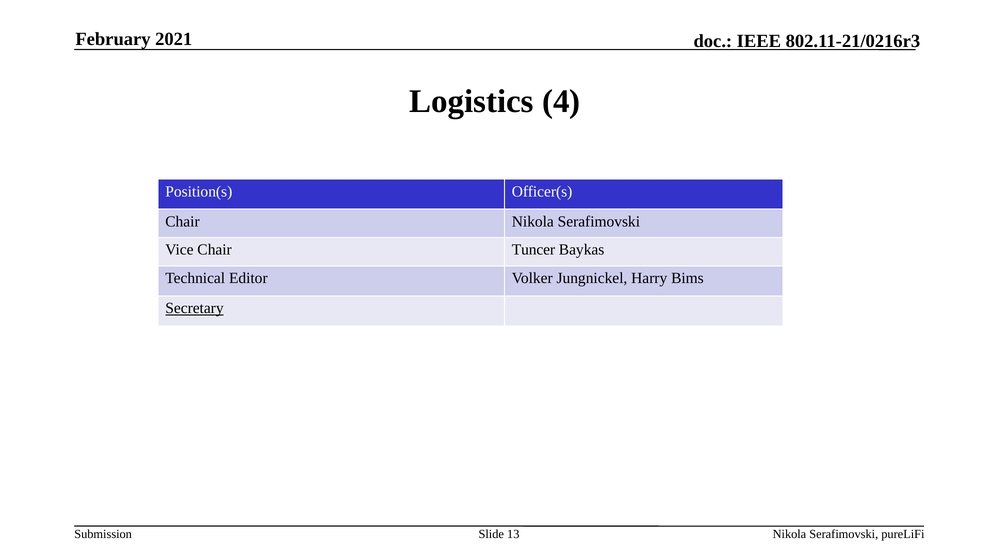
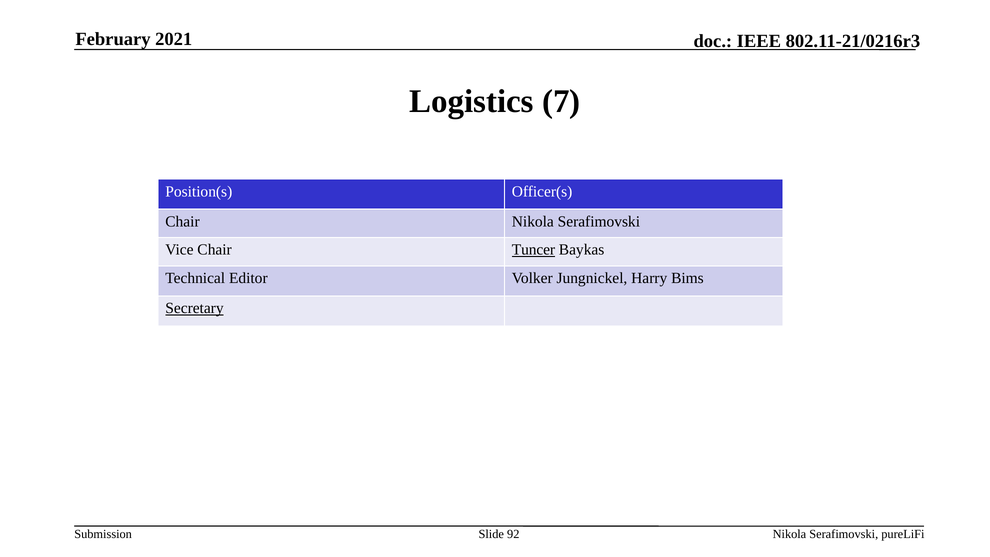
4: 4 -> 7
Tuncer underline: none -> present
13: 13 -> 92
